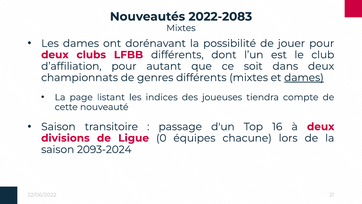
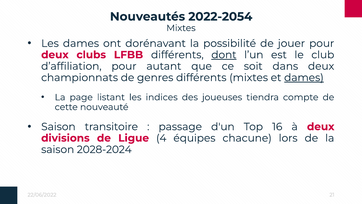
2022-2083: 2022-2083 -> 2022-2054
dont underline: none -> present
0: 0 -> 4
2093-2024: 2093-2024 -> 2028-2024
